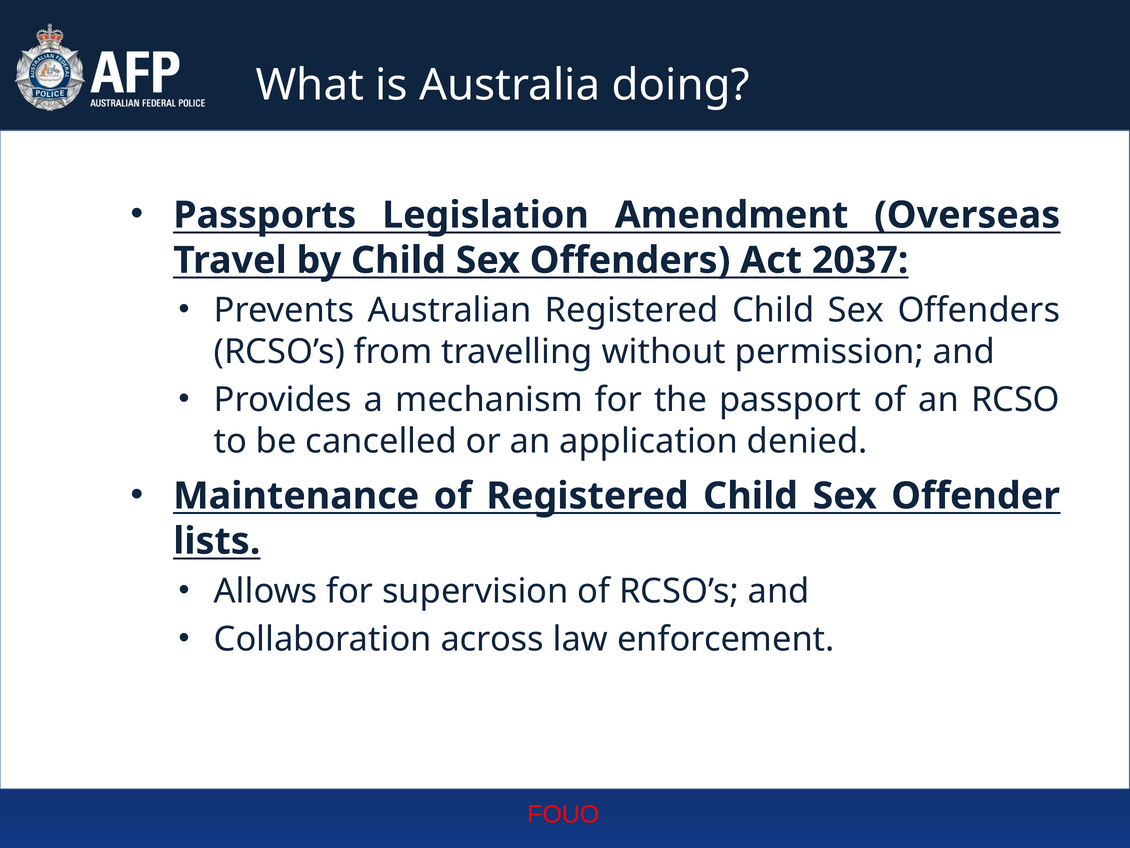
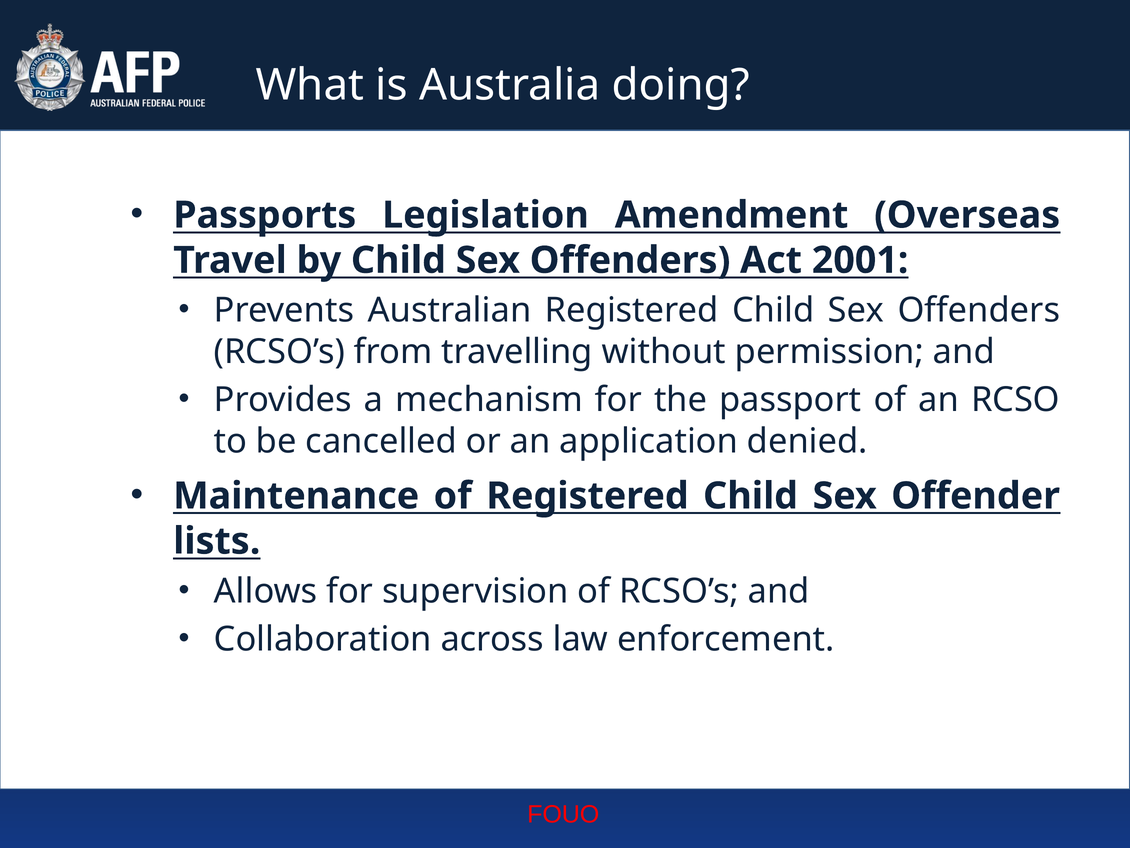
2037: 2037 -> 2001
